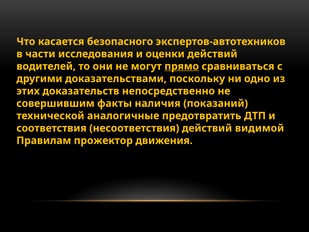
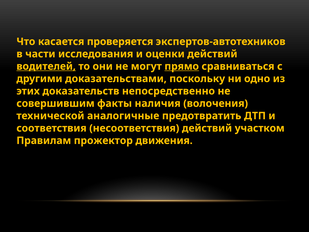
безопасного: безопасного -> проверяется
водителей underline: none -> present
показаний: показаний -> волочения
видимой: видимой -> участком
